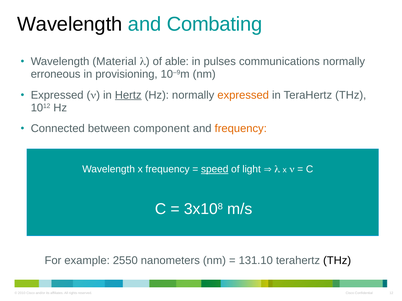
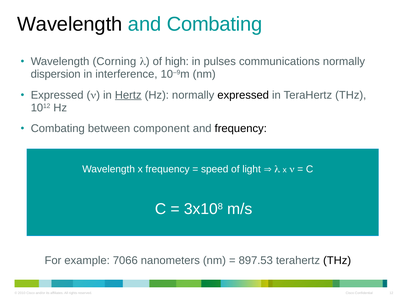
Material: Material -> Corning
able: able -> high
erroneous: erroneous -> dispersion
provisioning: provisioning -> interference
expressed at (243, 95) colour: orange -> black
Connected at (58, 129): Connected -> Combating
frequency at (241, 129) colour: orange -> black
speed underline: present -> none
2550: 2550 -> 7066
131.10: 131.10 -> 897.53
